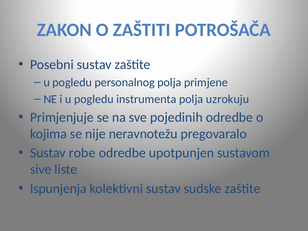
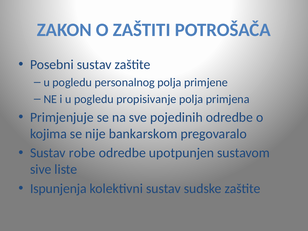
instrumenta: instrumenta -> propisivanje
uzrokuju: uzrokuju -> primjena
neravnotežu: neravnotežu -> bankarskom
